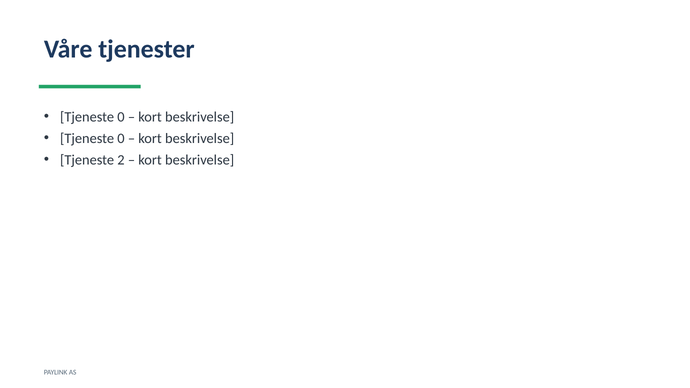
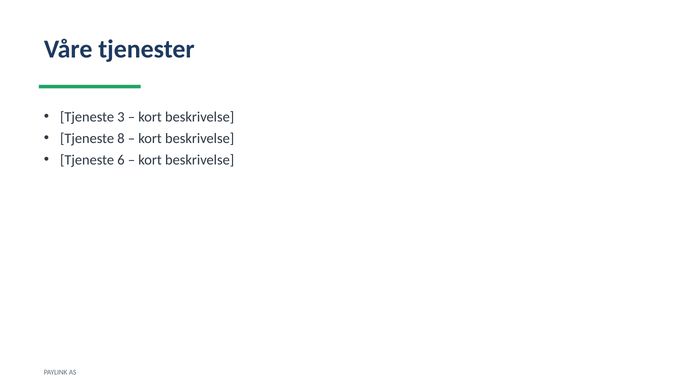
0 at (121, 117): 0 -> 3
0 at (121, 138): 0 -> 8
2: 2 -> 6
